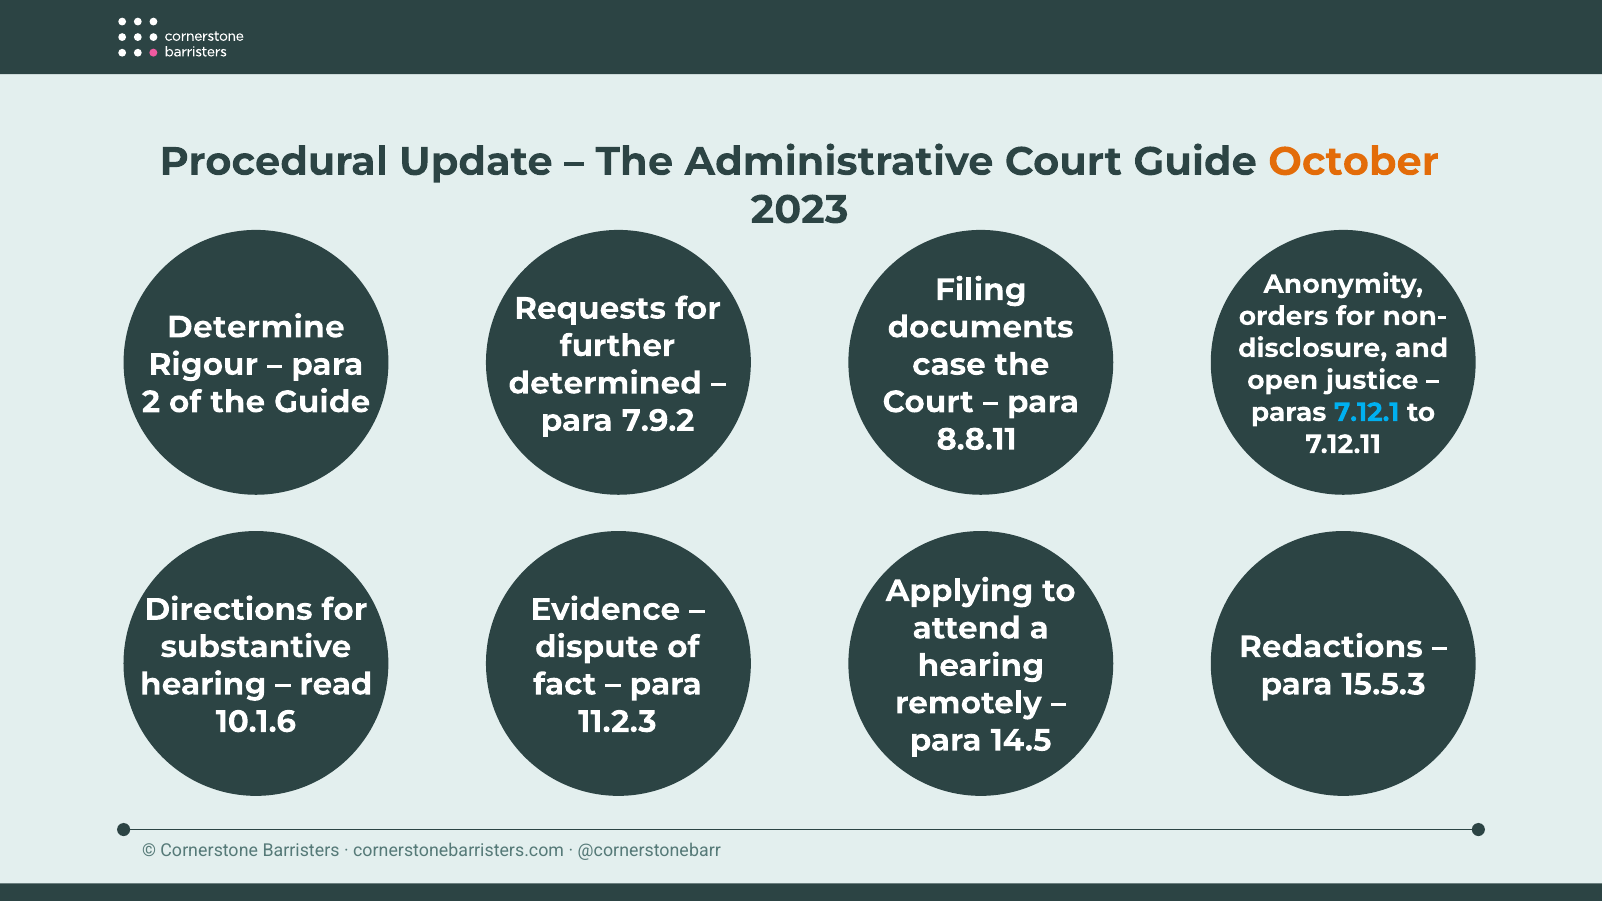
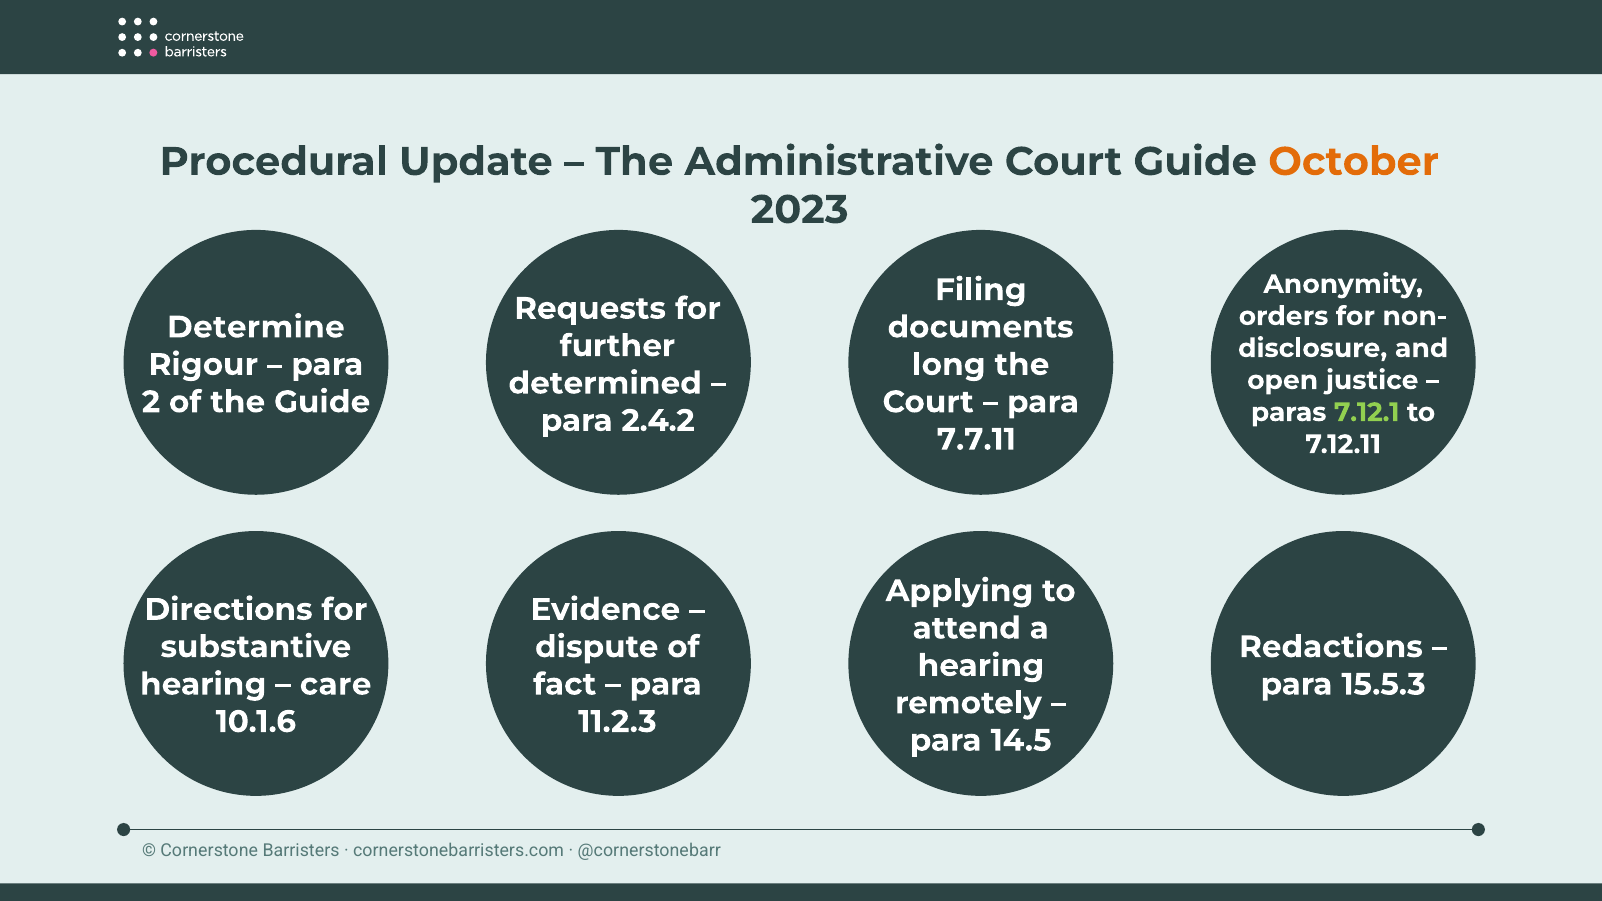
case: case -> long
7.12.1 colour: light blue -> light green
7.9.2: 7.9.2 -> 2.4.2
8.8.11: 8.8.11 -> 7.7.11
read: read -> care
